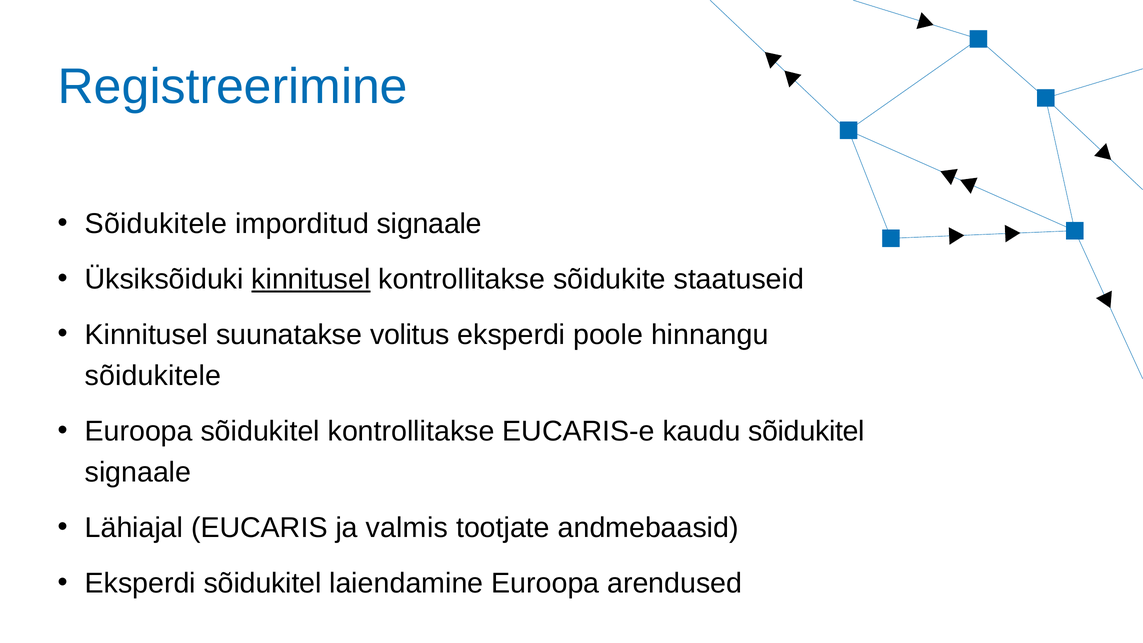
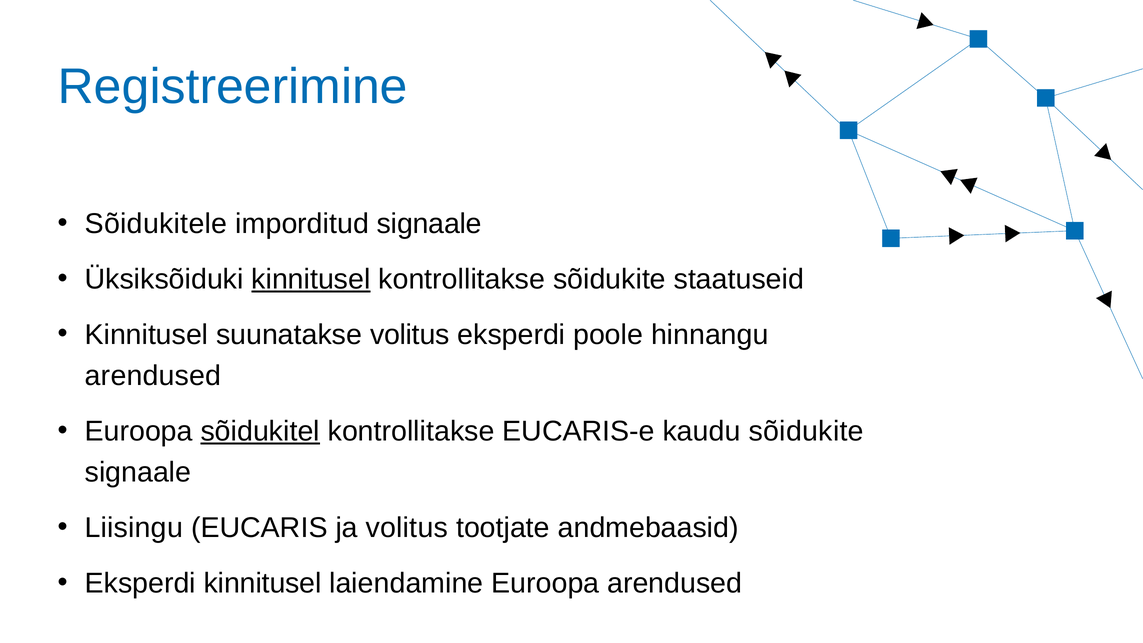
sõidukitele at (153, 376): sõidukitele -> arendused
sõidukitel at (260, 431) underline: none -> present
kaudu sõidukitel: sõidukitel -> sõidukite
Lähiajal: Lähiajal -> Liisingu
ja valmis: valmis -> volitus
Eksperdi sõidukitel: sõidukitel -> kinnitusel
